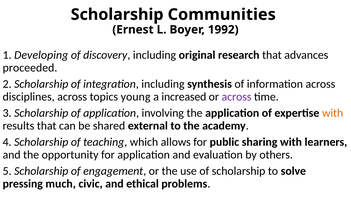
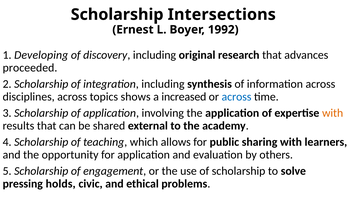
Communities: Communities -> Intersections
young: young -> shows
across at (237, 96) colour: purple -> blue
much: much -> holds
